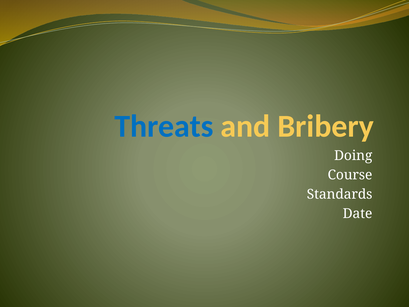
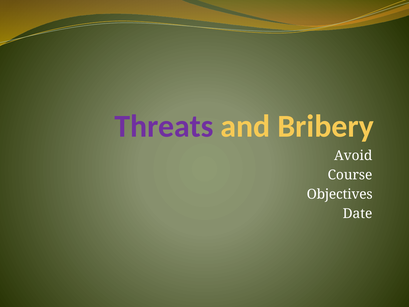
Threats colour: blue -> purple
Doing: Doing -> Avoid
Standards: Standards -> Objectives
